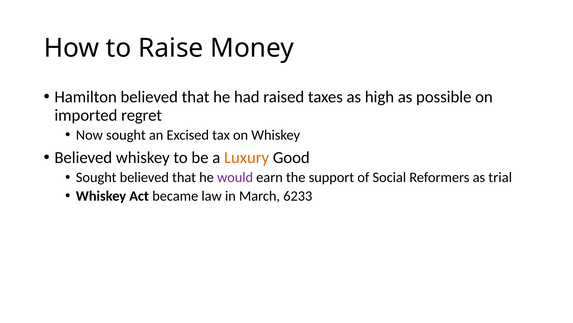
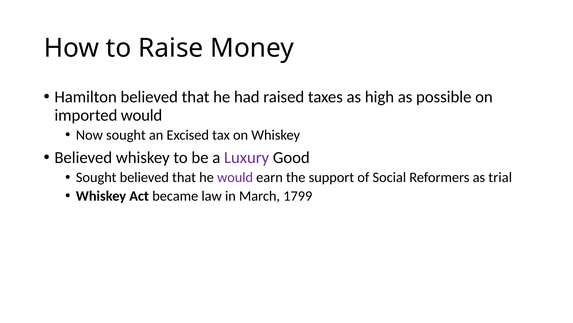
imported regret: regret -> would
Luxury colour: orange -> purple
6233: 6233 -> 1799
